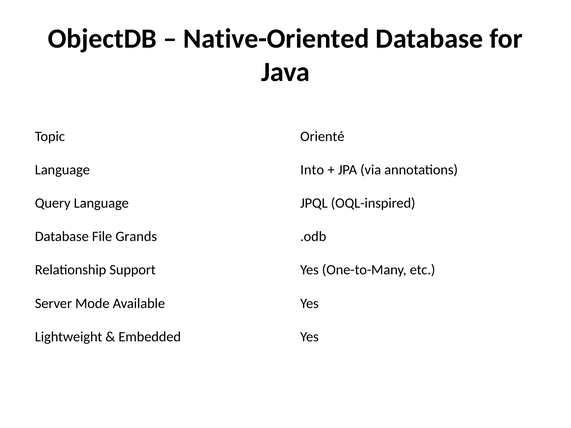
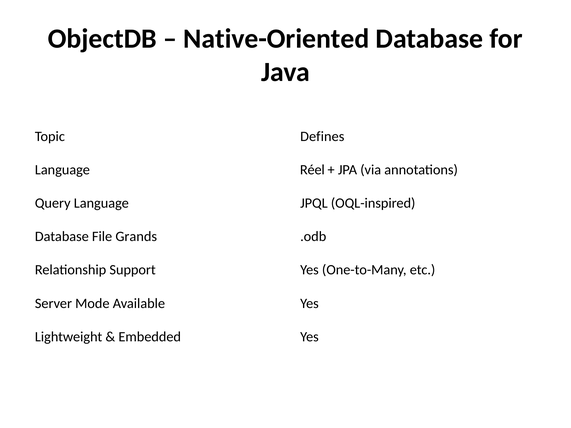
Orienté: Orienté -> Defines
Into: Into -> Réel
